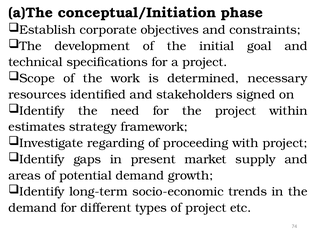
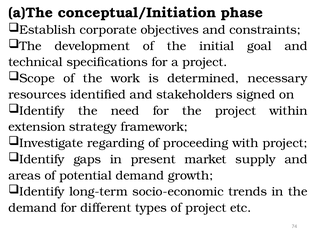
estimates: estimates -> extension
